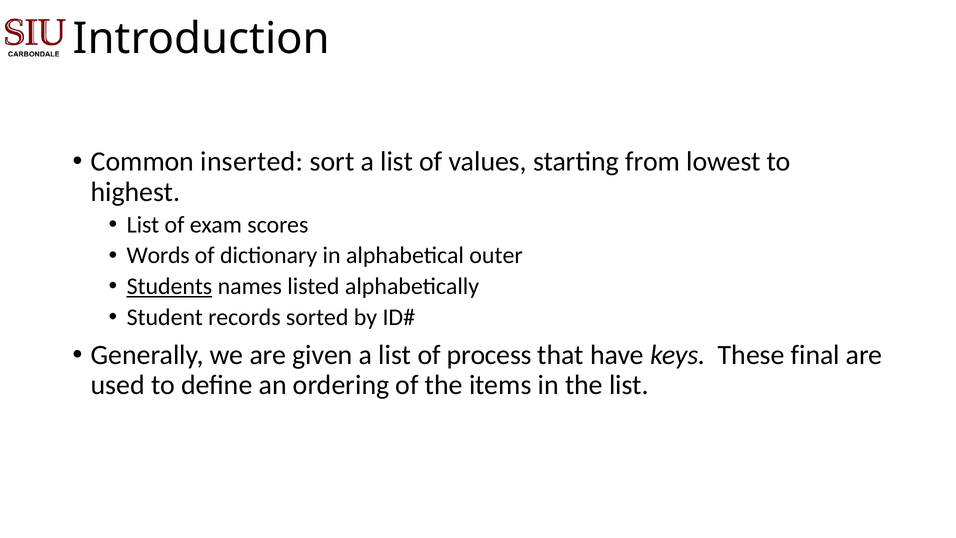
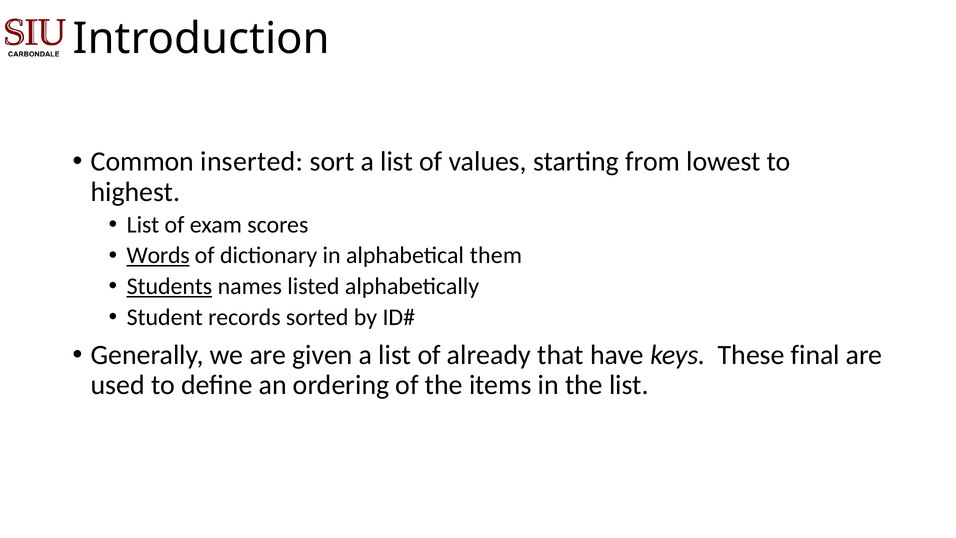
Words underline: none -> present
outer: outer -> them
process: process -> already
